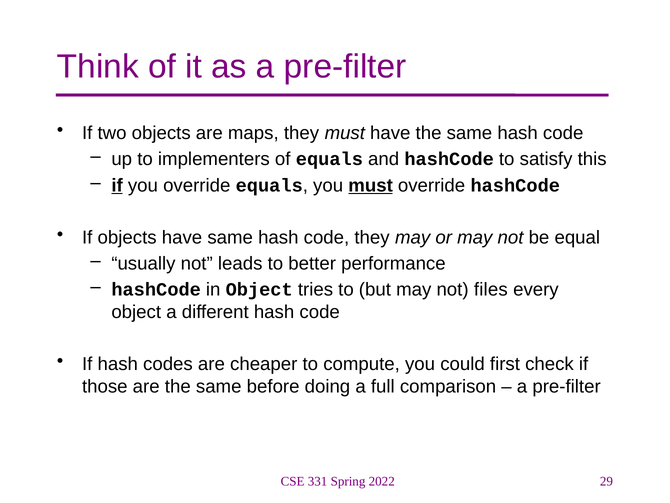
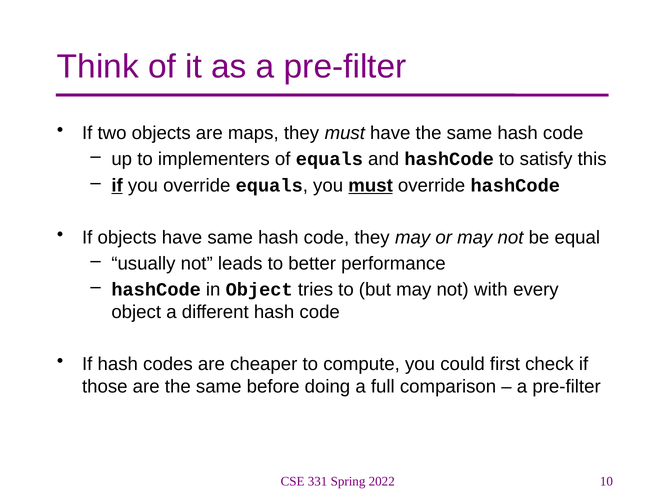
files: files -> with
29: 29 -> 10
